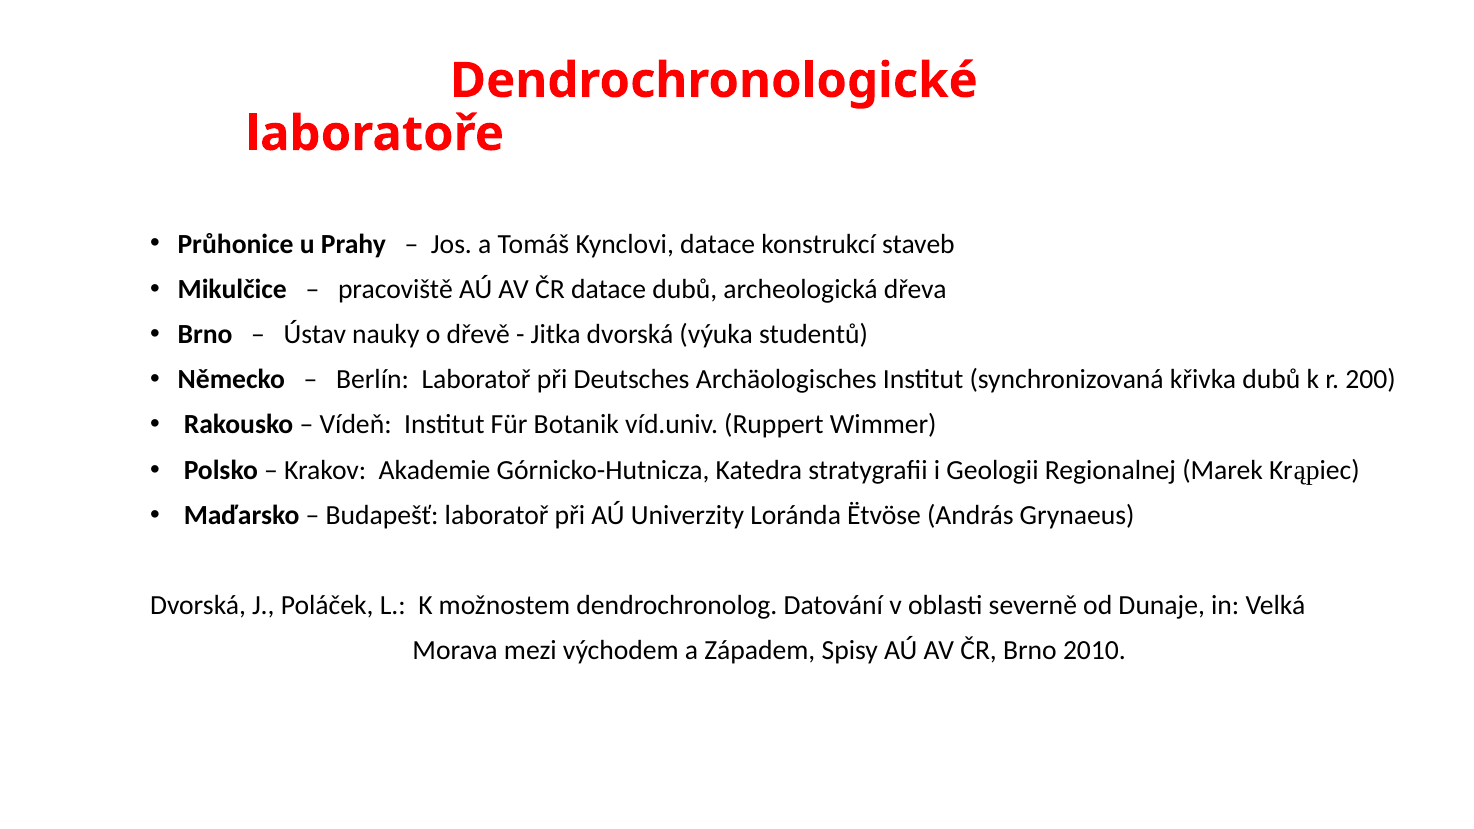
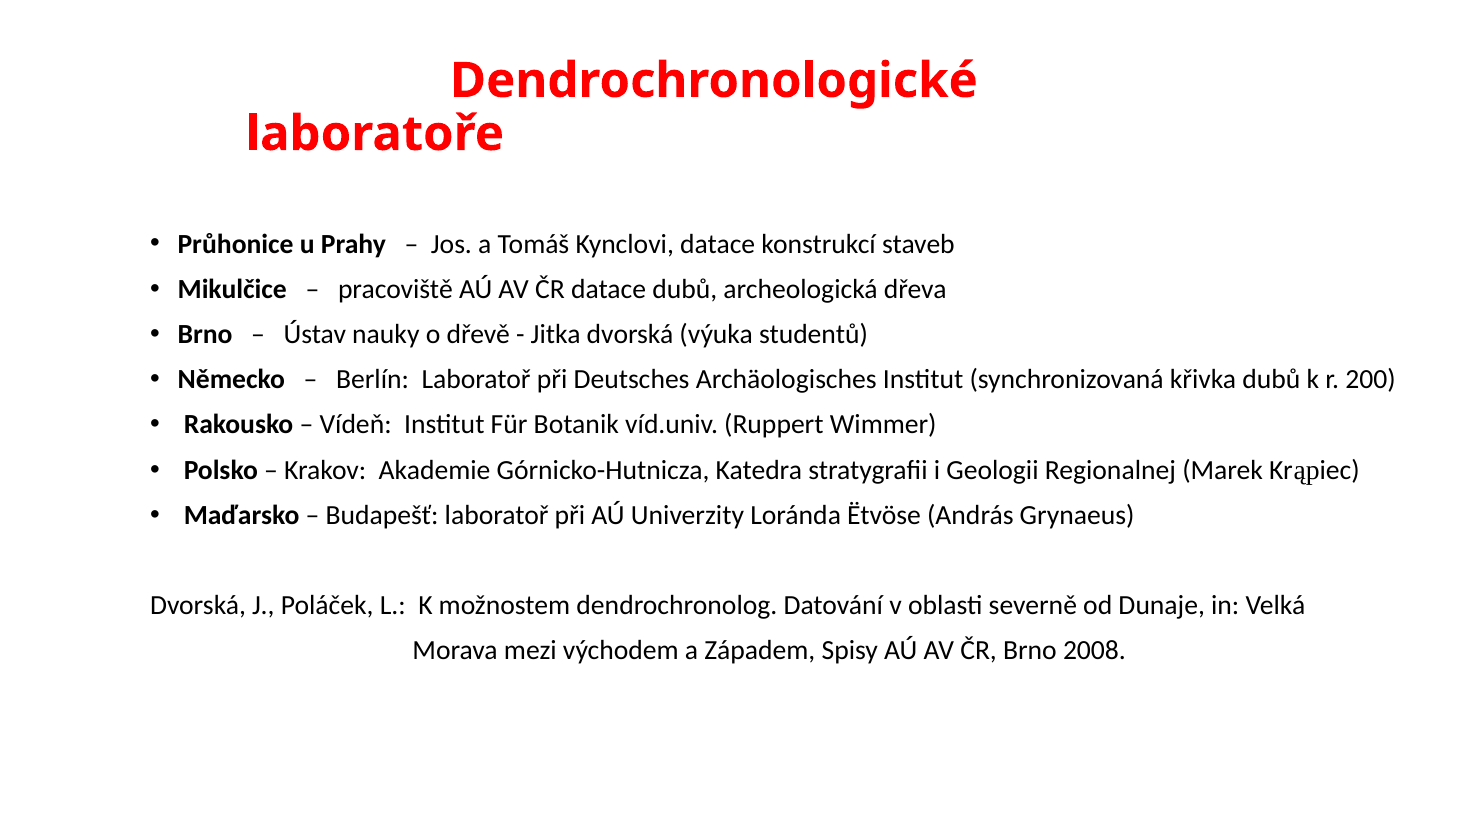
2010: 2010 -> 2008
